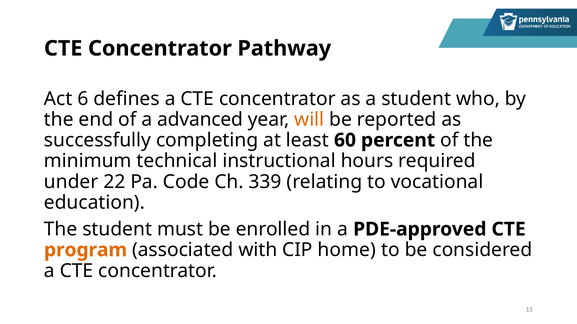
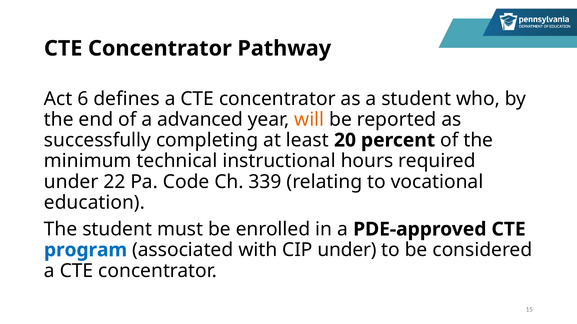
60: 60 -> 20
program colour: orange -> blue
CIP home: home -> under
